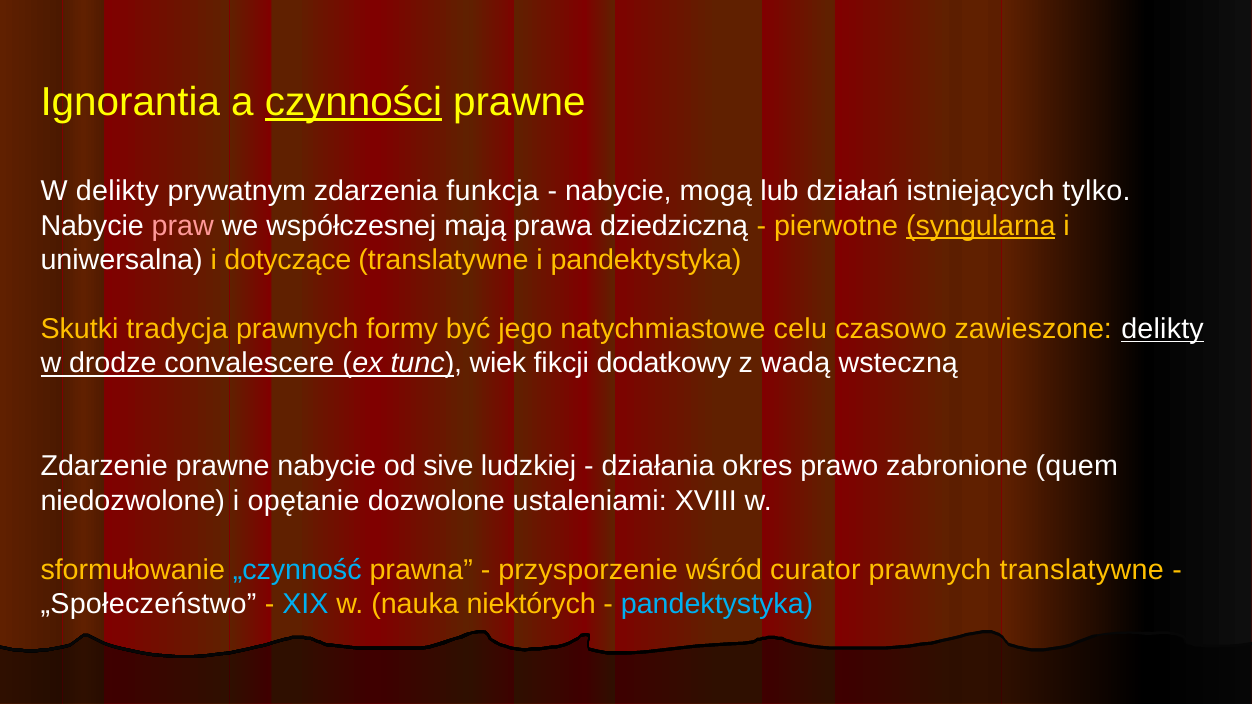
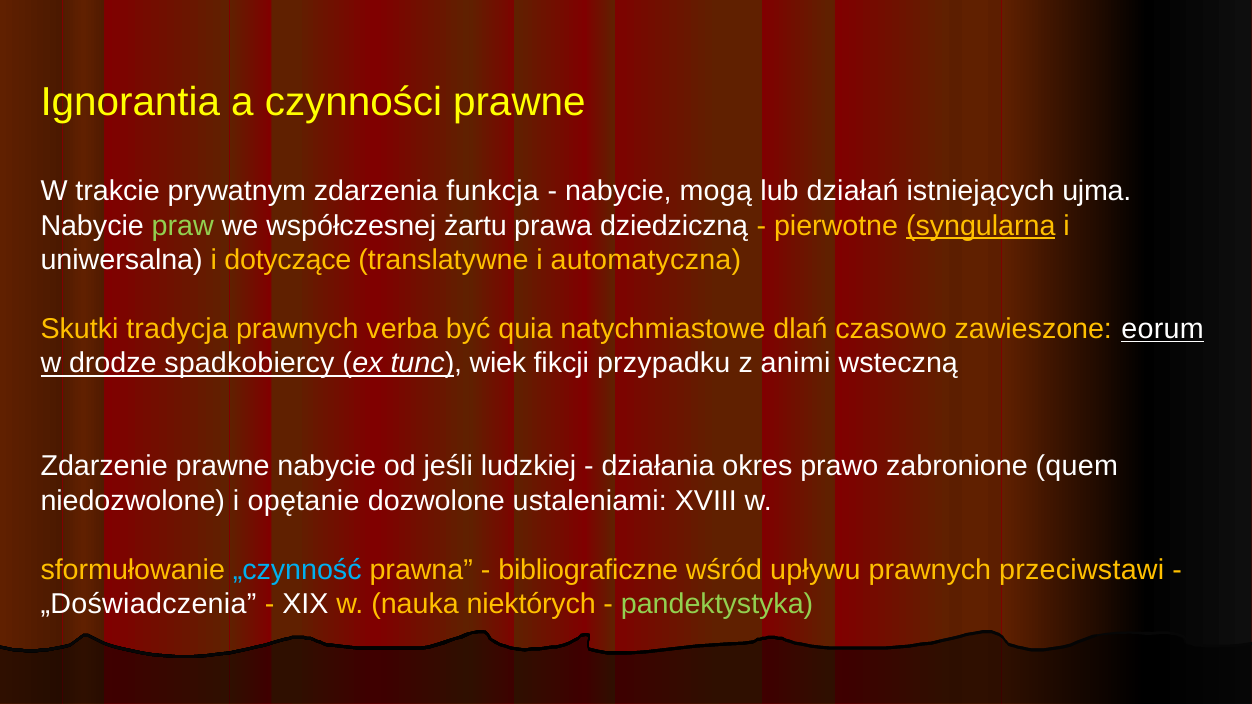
czynności underline: present -> none
W delikty: delikty -> trakcie
tylko: tylko -> ujma
praw colour: pink -> light green
mają: mają -> żartu
i pandektystyka: pandektystyka -> automatyczna
formy: formy -> verba
jego: jego -> quia
celu: celu -> dlań
zawieszone delikty: delikty -> eorum
convalescere: convalescere -> spadkobiercy
dodatkowy: dodatkowy -> przypadku
wadą: wadą -> animi
sive: sive -> jeśli
przysporzenie: przysporzenie -> bibliograficzne
curator: curator -> upływu
prawnych translatywne: translatywne -> przeciwstawi
„Społeczeństwo: „Społeczeństwo -> „Doświadczenia
XIX colour: light blue -> white
pandektystyka at (717, 604) colour: light blue -> light green
